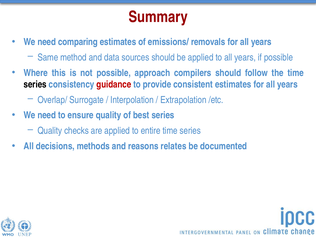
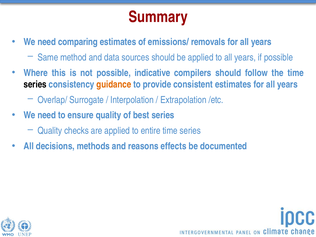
approach: approach -> indicative
guidance colour: red -> orange
relates: relates -> effects
